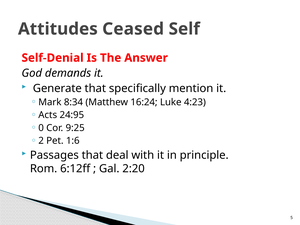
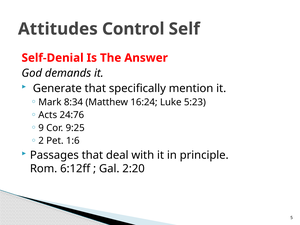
Ceased: Ceased -> Control
4:23: 4:23 -> 5:23
24:95: 24:95 -> 24:76
0: 0 -> 9
